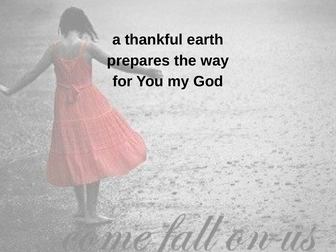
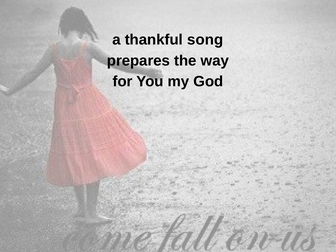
earth: earth -> song
